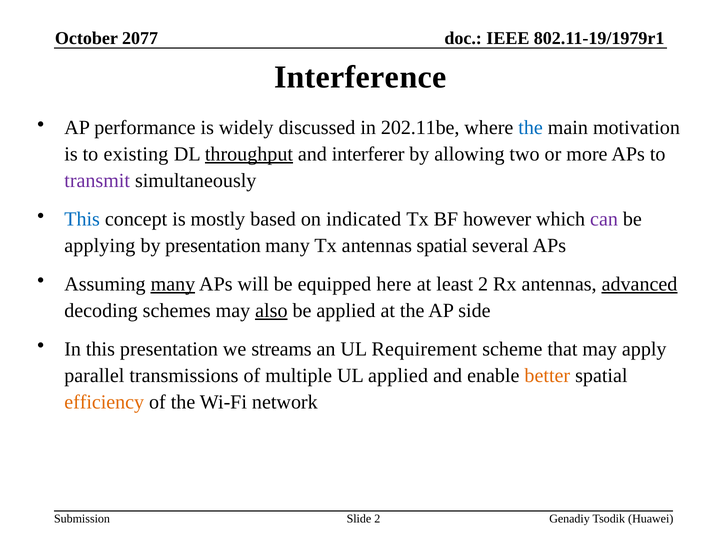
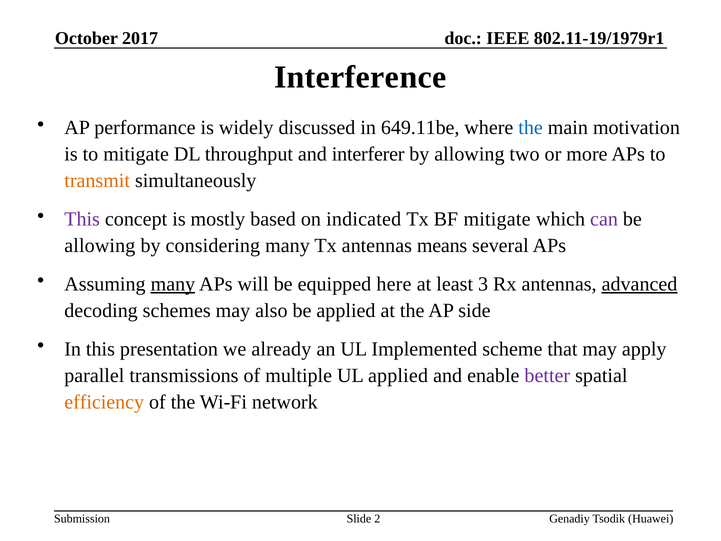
2077: 2077 -> 2017
202.11be: 202.11be -> 649.11be
to existing: existing -> mitigate
throughput underline: present -> none
transmit colour: purple -> orange
This at (82, 219) colour: blue -> purple
BF however: however -> mitigate
applying at (100, 245): applying -> allowing
by presentation: presentation -> considering
antennas spatial: spatial -> means
least 2: 2 -> 3
also underline: present -> none
streams: streams -> already
Requirement: Requirement -> Implemented
better colour: orange -> purple
